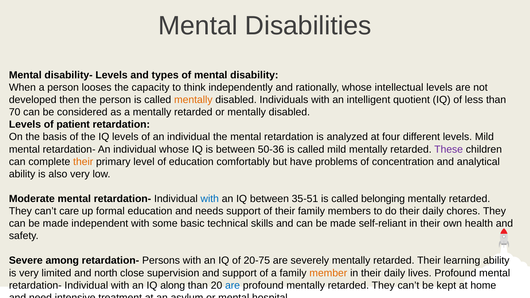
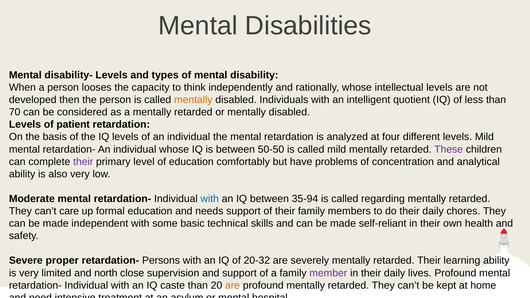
50-36: 50-36 -> 50-50
their at (83, 162) colour: orange -> purple
35-51: 35-51 -> 35-94
belonging: belonging -> regarding
among: among -> proper
20-75: 20-75 -> 20-32
member colour: orange -> purple
along: along -> caste
are at (233, 285) colour: blue -> orange
